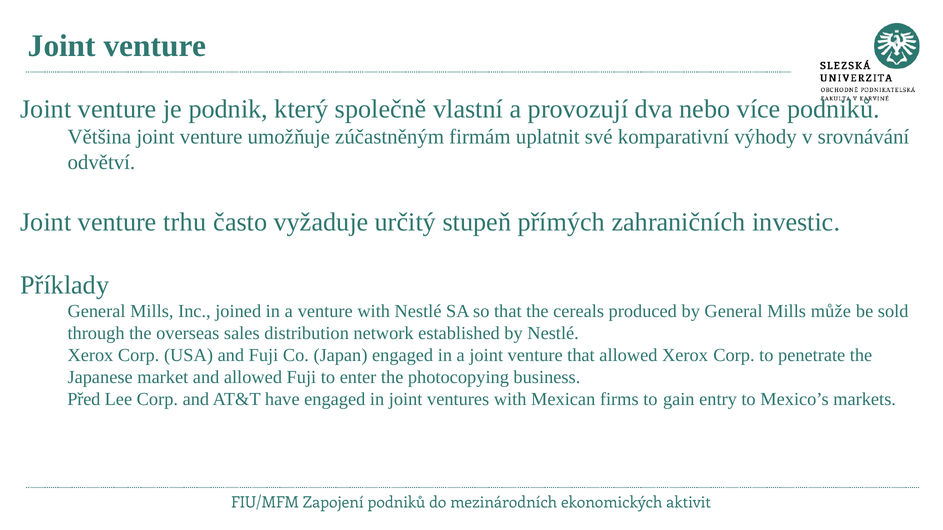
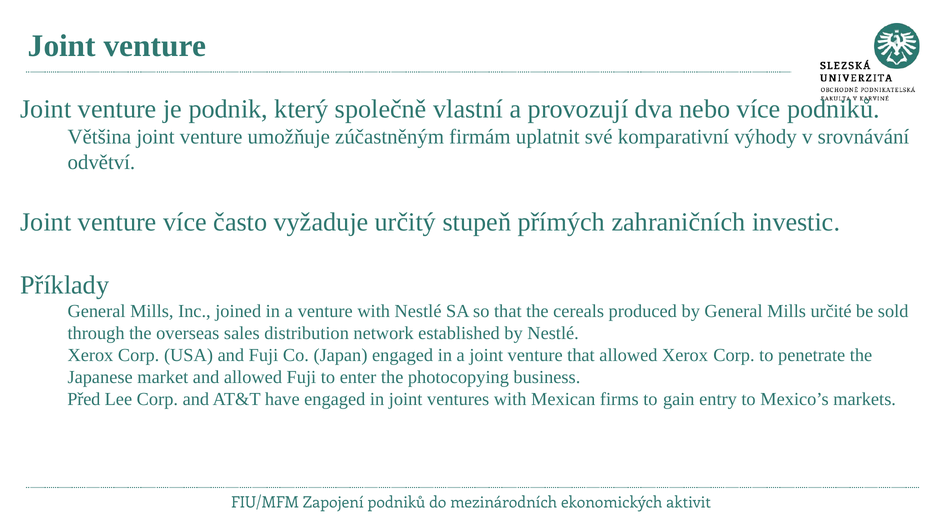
venture trhu: trhu -> více
může: může -> určité
